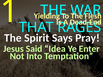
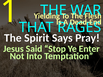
Idea: Idea -> Stop
